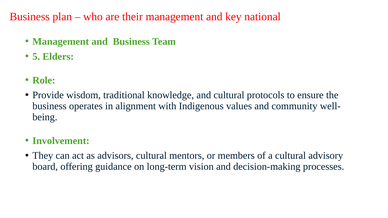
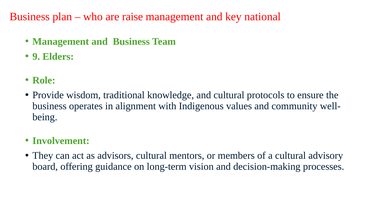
their: their -> raise
5: 5 -> 9
